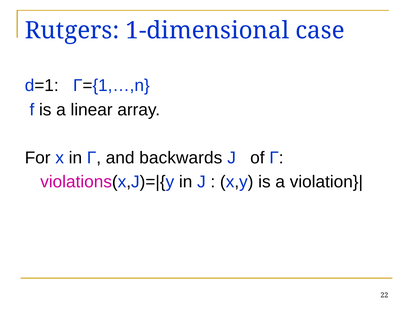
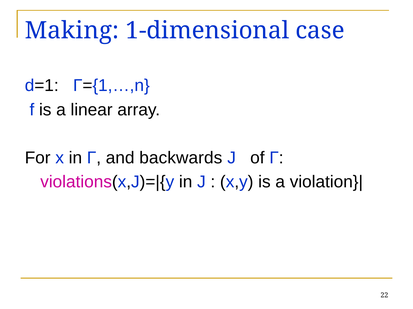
Rutgers: Rutgers -> Making
